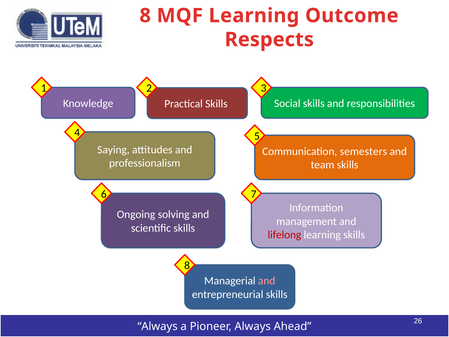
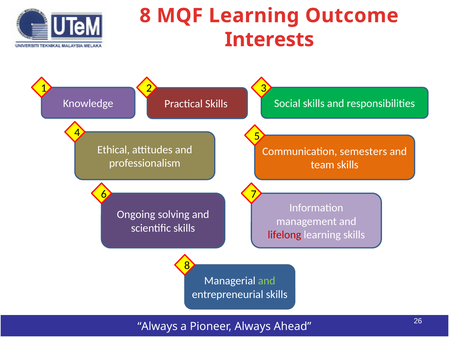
Respects: Respects -> Interests
Saying: Saying -> Ethical
and at (267, 281) colour: pink -> light green
